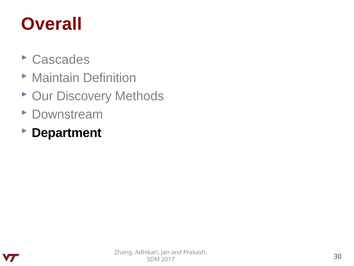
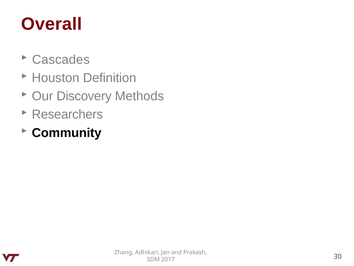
Maintain: Maintain -> Houston
Downstream: Downstream -> Researchers
Department: Department -> Community
